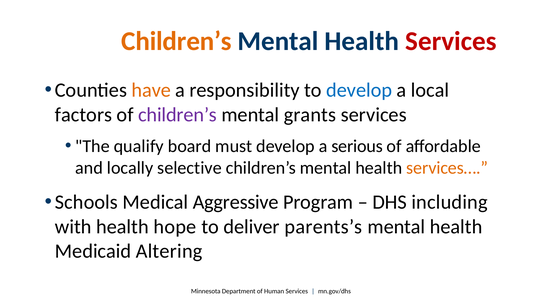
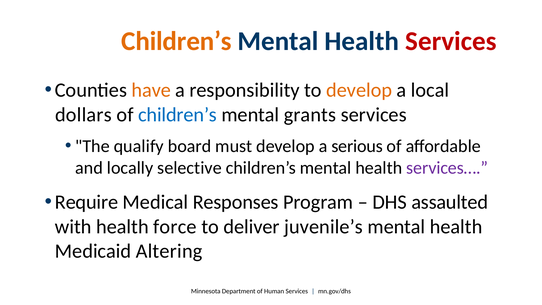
develop at (359, 90) colour: blue -> orange
factors: factors -> dollars
children’s at (178, 115) colour: purple -> blue
services… colour: orange -> purple
Schools: Schools -> Require
Aggressive: Aggressive -> Responses
including: including -> assaulted
hope: hope -> force
parents’s: parents’s -> juvenile’s
